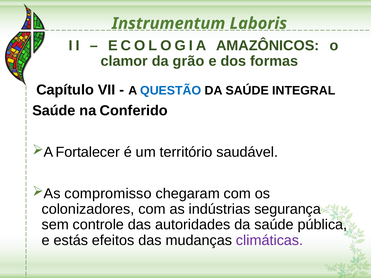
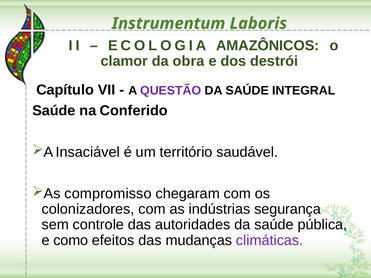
grão: grão -> obra
formas: formas -> destrói
QUESTÃO colour: blue -> purple
Fortalecer: Fortalecer -> Insaciável
estás: estás -> como
